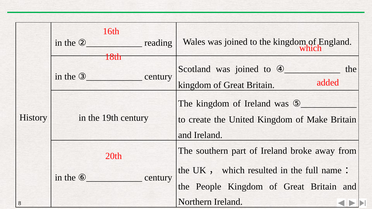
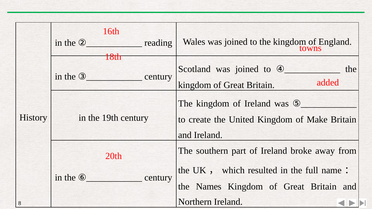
which at (310, 48): which -> towns
People: People -> Names
